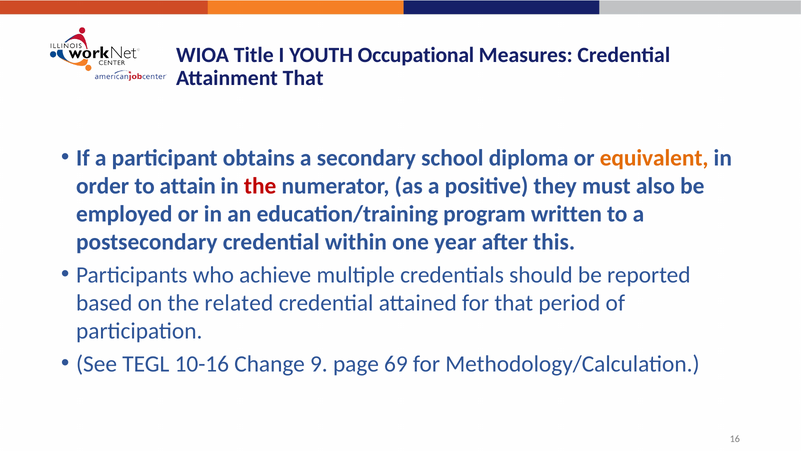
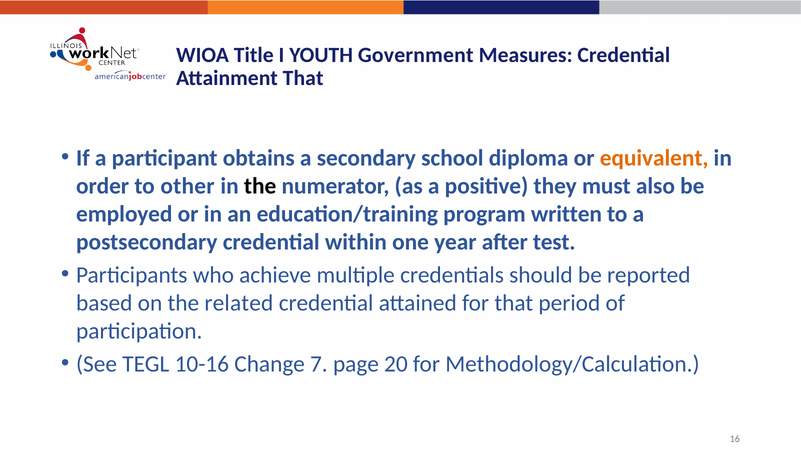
Occupational: Occupational -> Government
attain: attain -> other
the at (260, 186) colour: red -> black
this: this -> test
9: 9 -> 7
69: 69 -> 20
